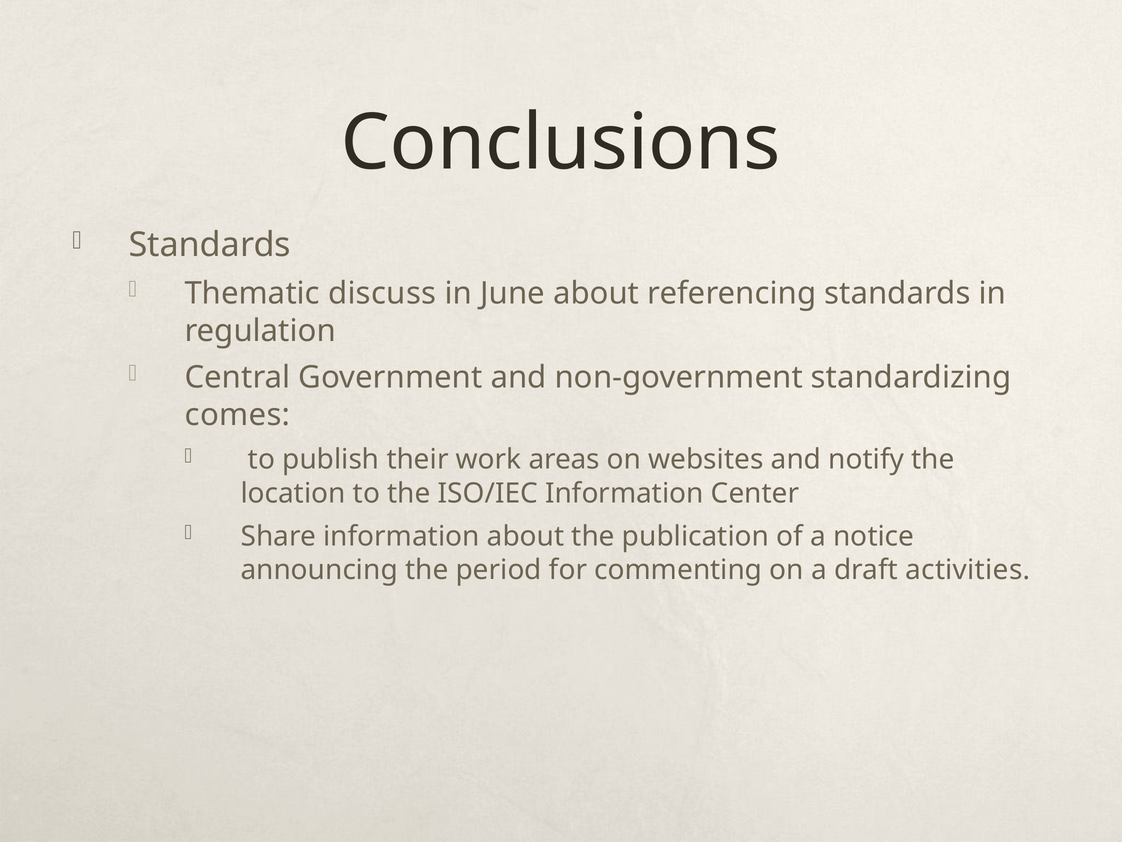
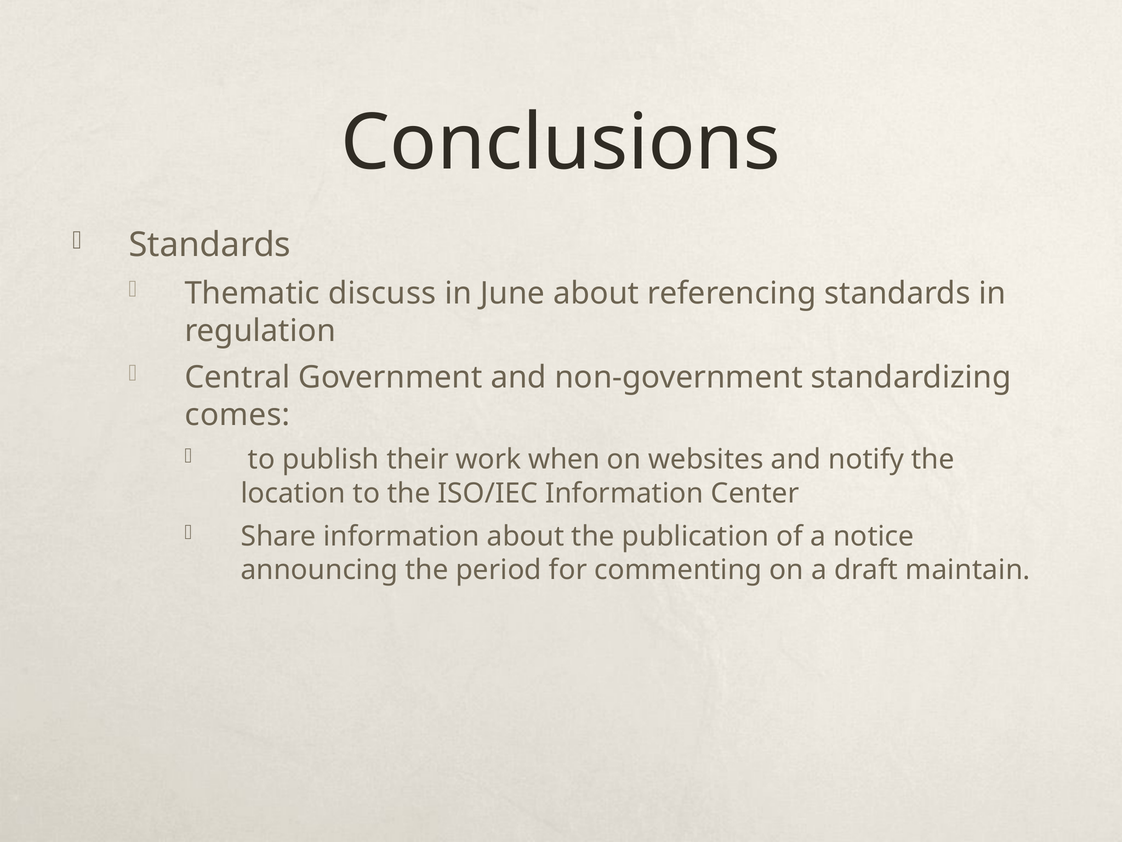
areas: areas -> when
activities: activities -> maintain
